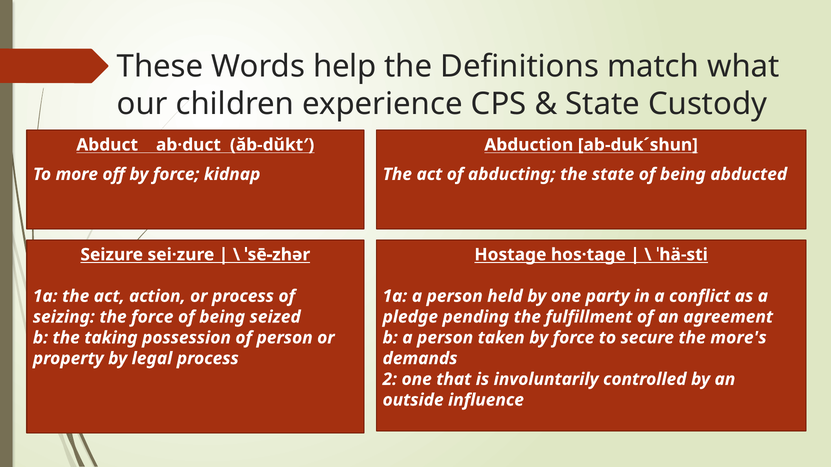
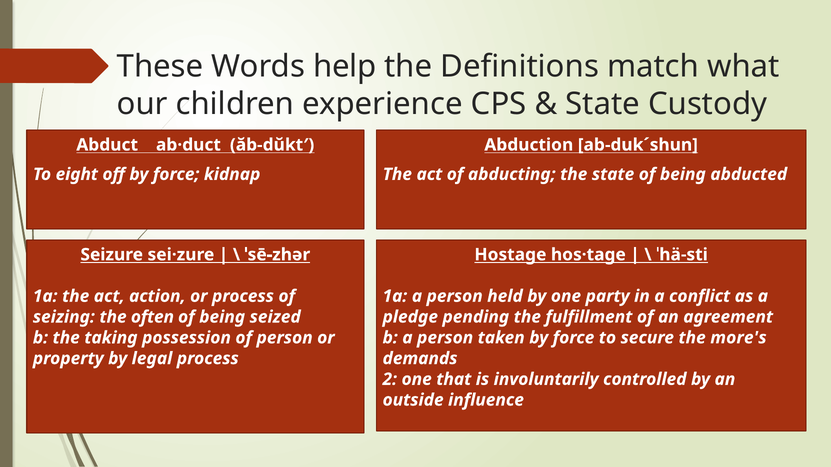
more: more -> eight
the force: force -> often
